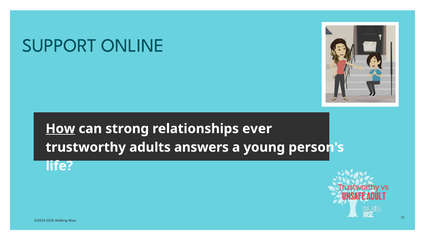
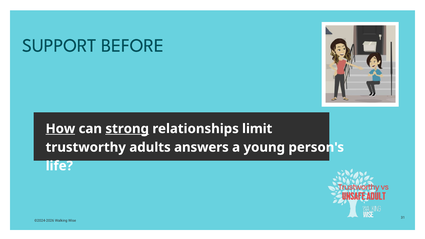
ONLINE: ONLINE -> BEFORE
strong underline: none -> present
ever: ever -> limit
